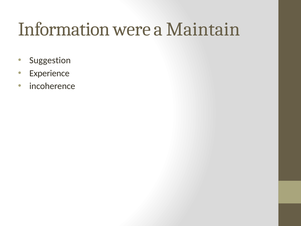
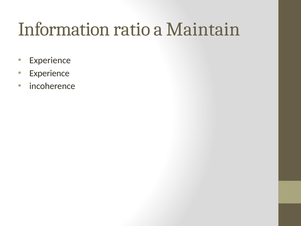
were: were -> ratio
Suggestion at (50, 60): Suggestion -> Experience
